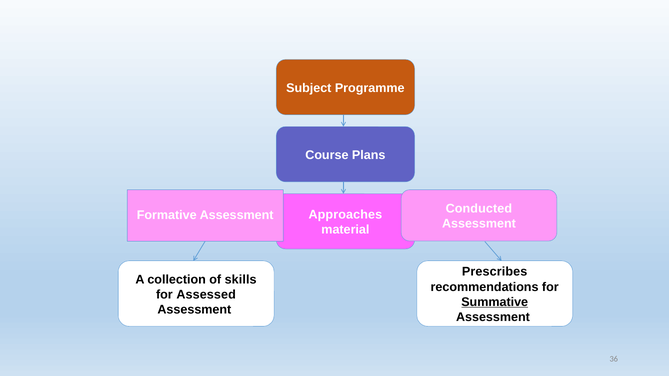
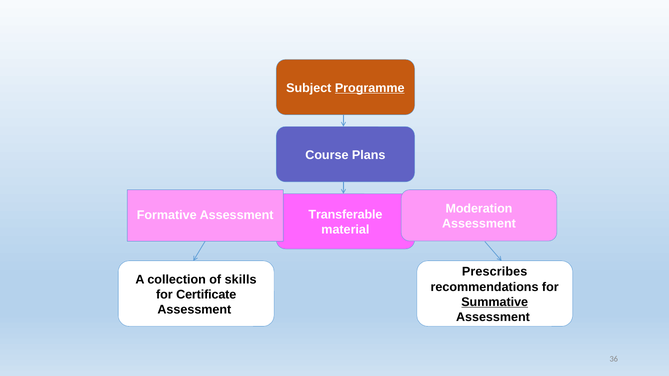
Programme underline: none -> present
Conducted: Conducted -> Moderation
Approaches: Approaches -> Transferable
Assessed: Assessed -> Certificate
